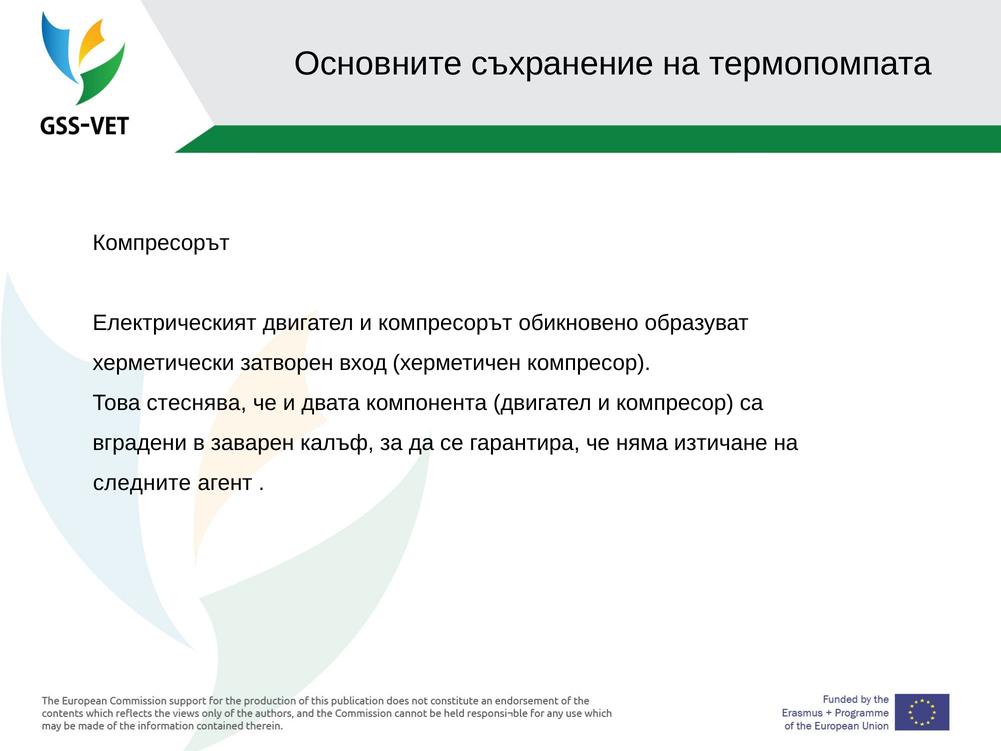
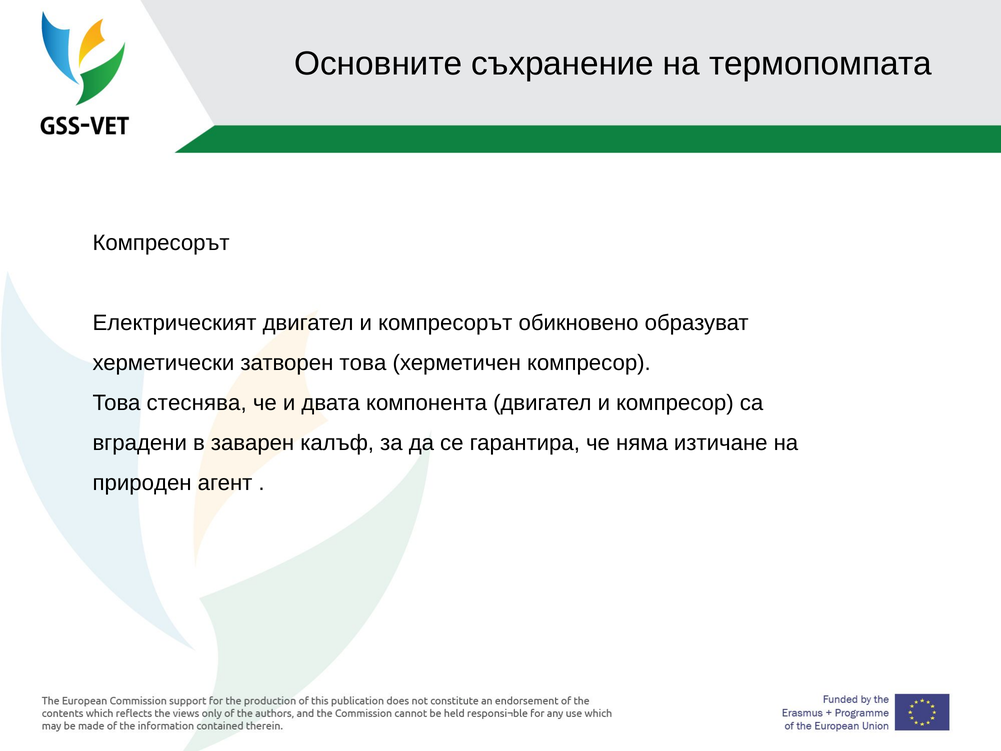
затворен вход: вход -> това
следните: следните -> природен
